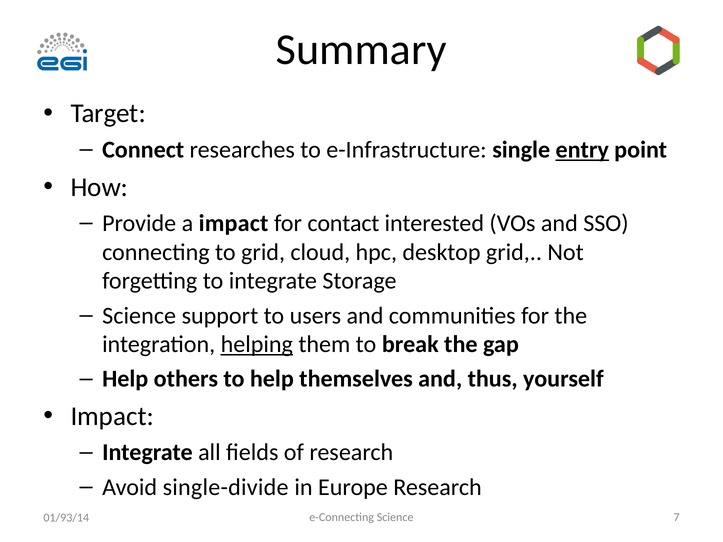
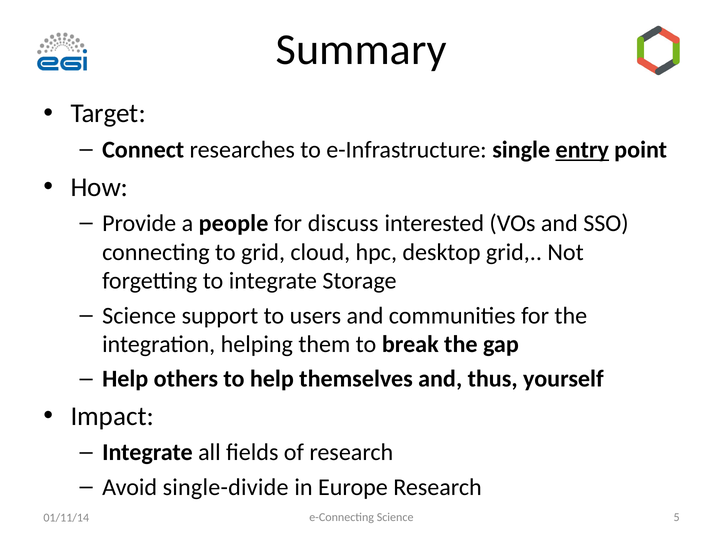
a impact: impact -> people
contact: contact -> discuss
helping underline: present -> none
7: 7 -> 5
01/93/14: 01/93/14 -> 01/11/14
